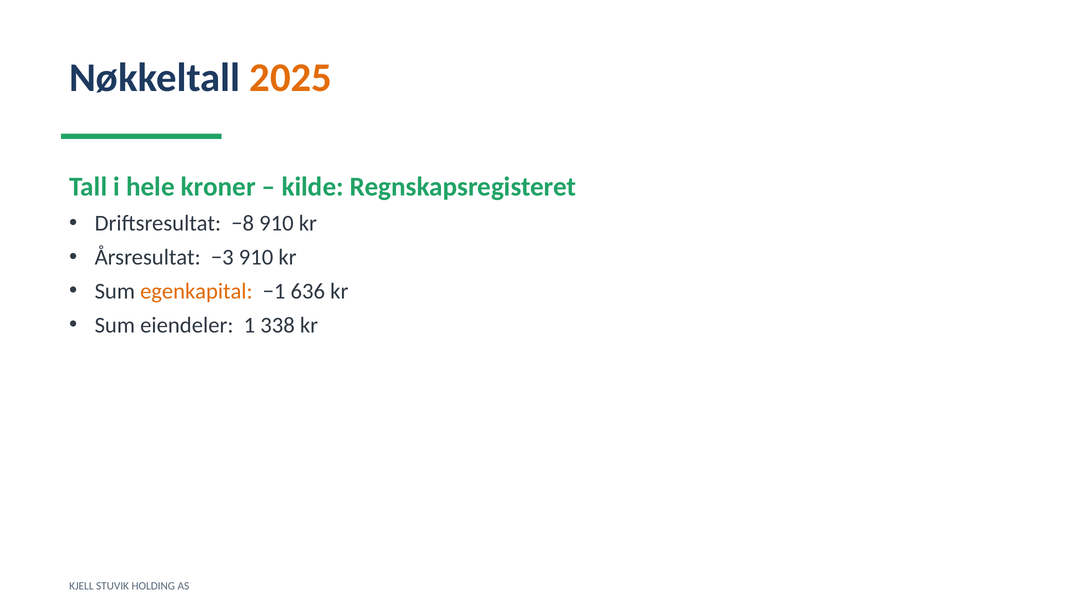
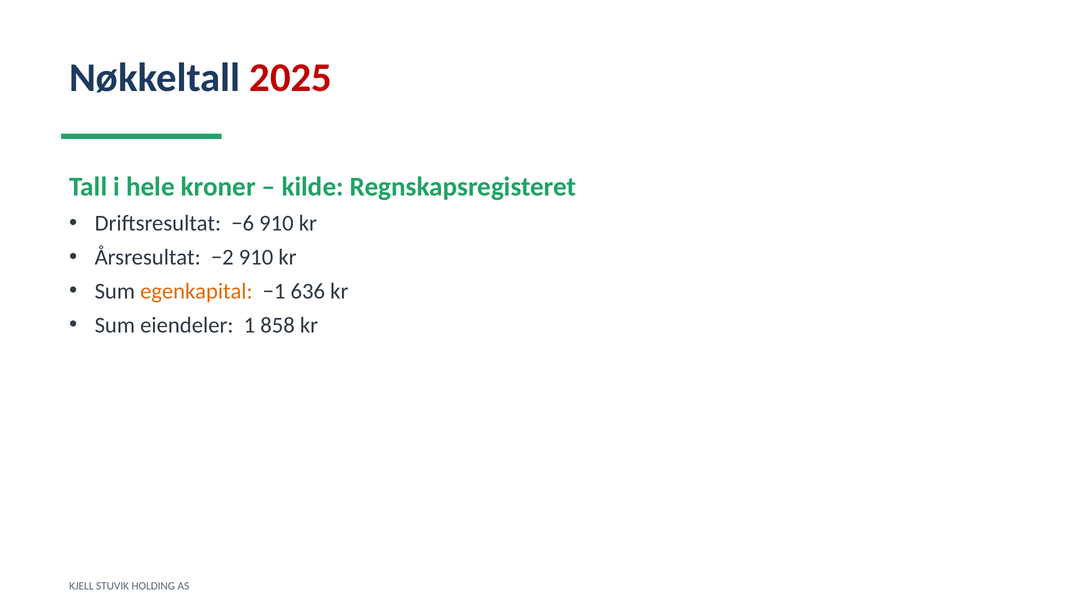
2025 colour: orange -> red
−8: −8 -> −6
−3: −3 -> −2
338: 338 -> 858
